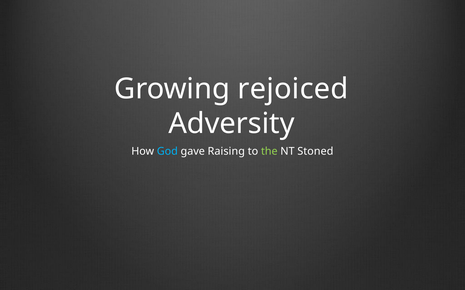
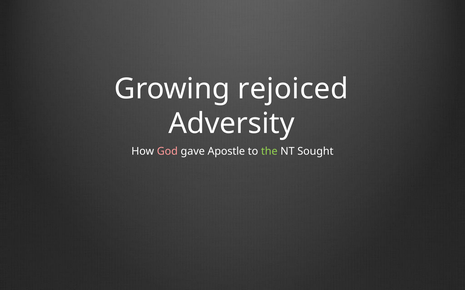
God colour: light blue -> pink
Raising: Raising -> Apostle
Stoned: Stoned -> Sought
